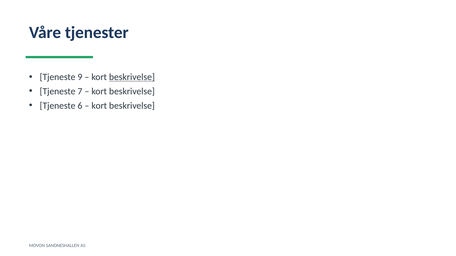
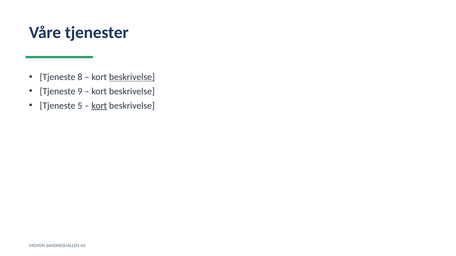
9: 9 -> 8
7: 7 -> 9
6: 6 -> 5
kort at (99, 106) underline: none -> present
